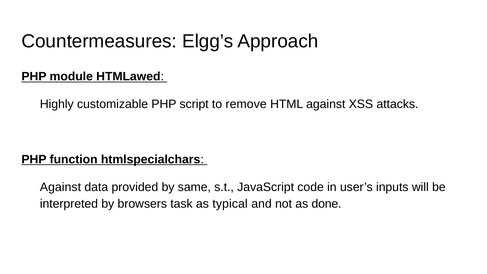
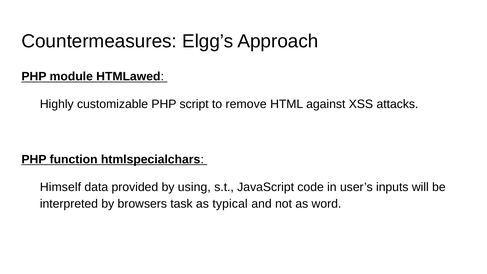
Against at (60, 187): Against -> Himself
same: same -> using
done: done -> word
